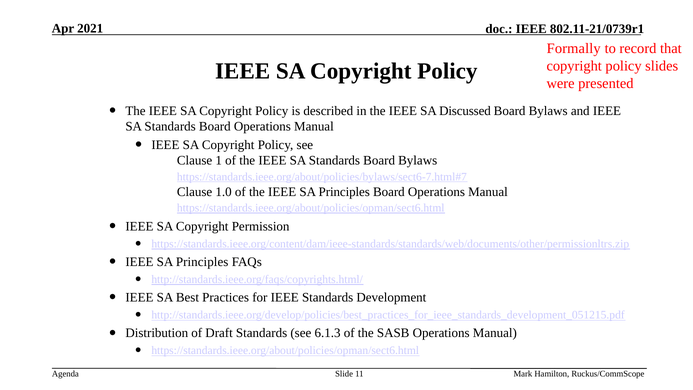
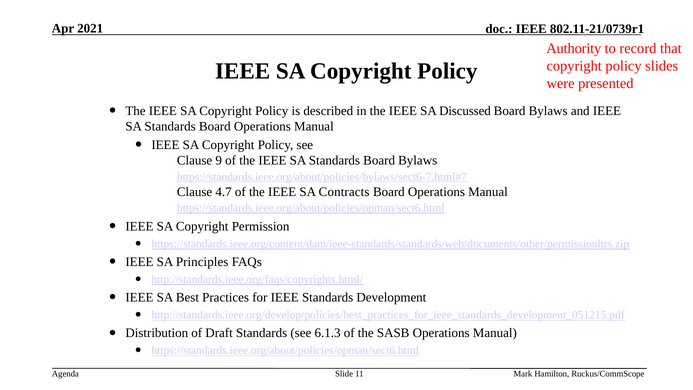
Formally: Formally -> Authority
1: 1 -> 9
1.0: 1.0 -> 4.7
the IEEE SA Principles: Principles -> Contracts
